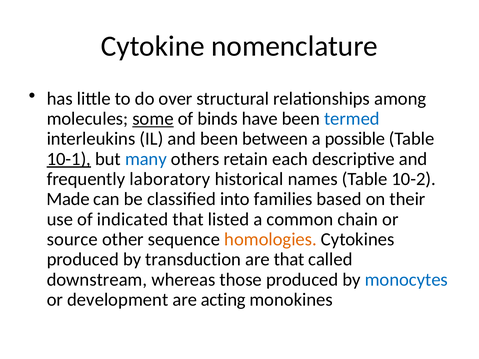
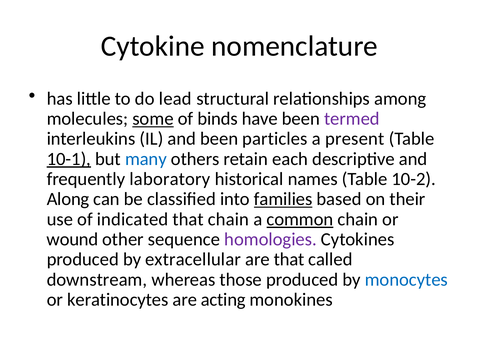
over: over -> lead
termed colour: blue -> purple
between: between -> particles
possible: possible -> present
Made: Made -> Along
families underline: none -> present
that listed: listed -> chain
common underline: none -> present
source: source -> wound
homologies colour: orange -> purple
transduction: transduction -> extracellular
development: development -> keratinocytes
